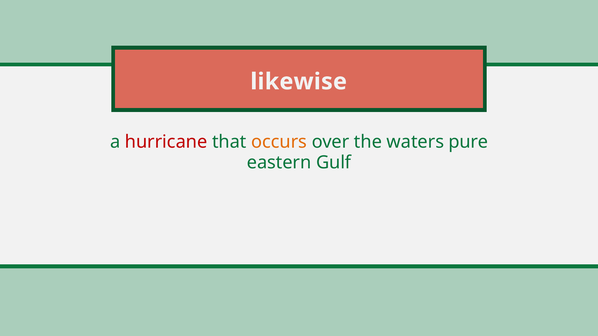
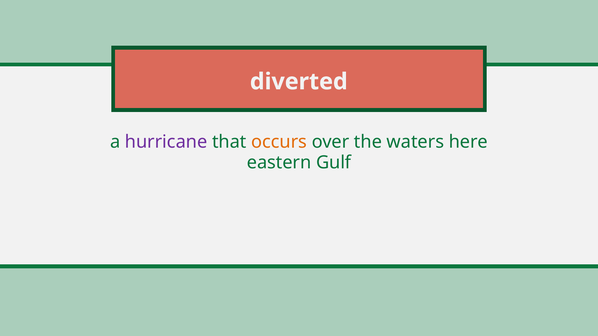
likewise: likewise -> diverted
hurricane colour: red -> purple
pure: pure -> here
